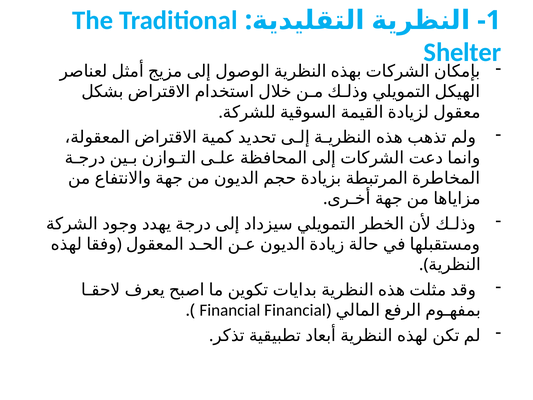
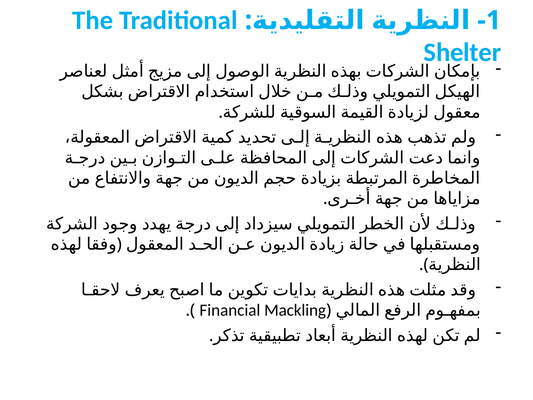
Financial Financial: Financial -> Mackling
